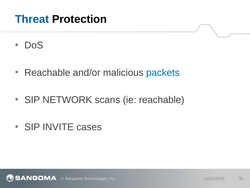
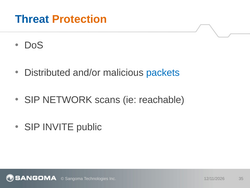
Protection colour: black -> orange
Reachable at (47, 72): Reachable -> Distributed
cases: cases -> public
